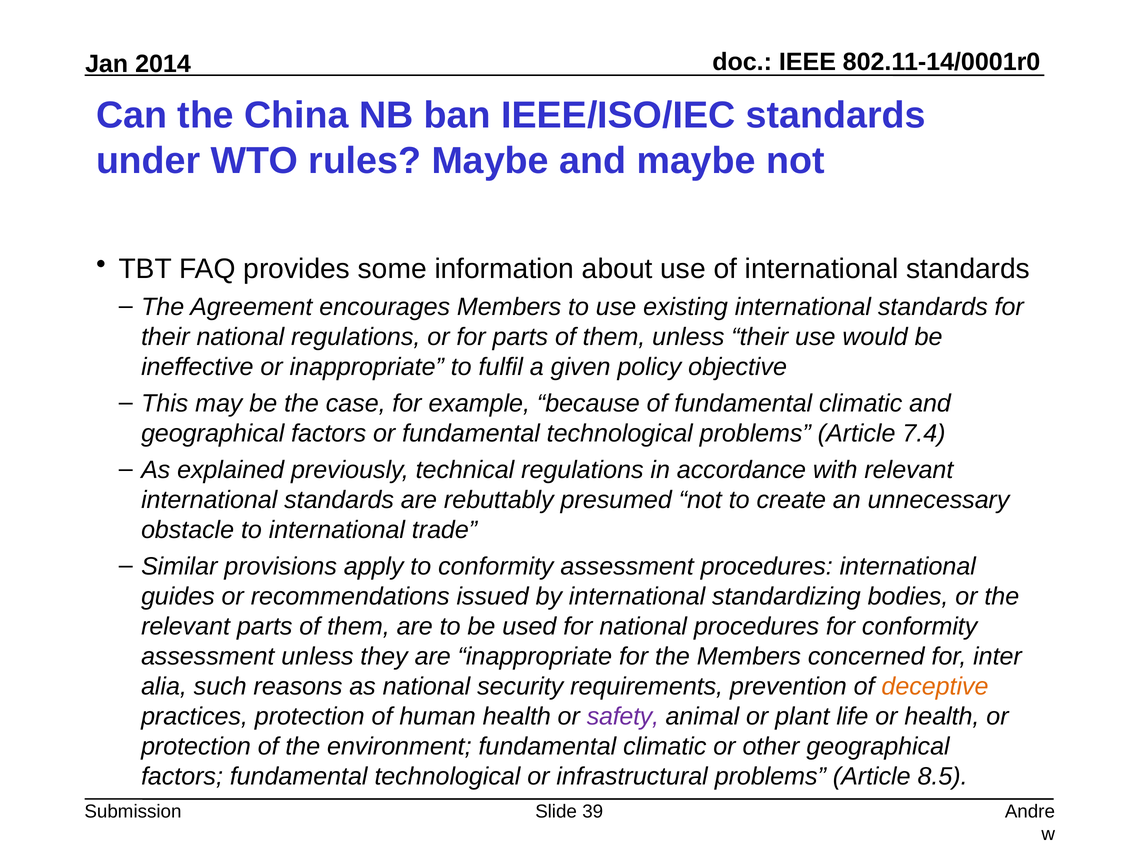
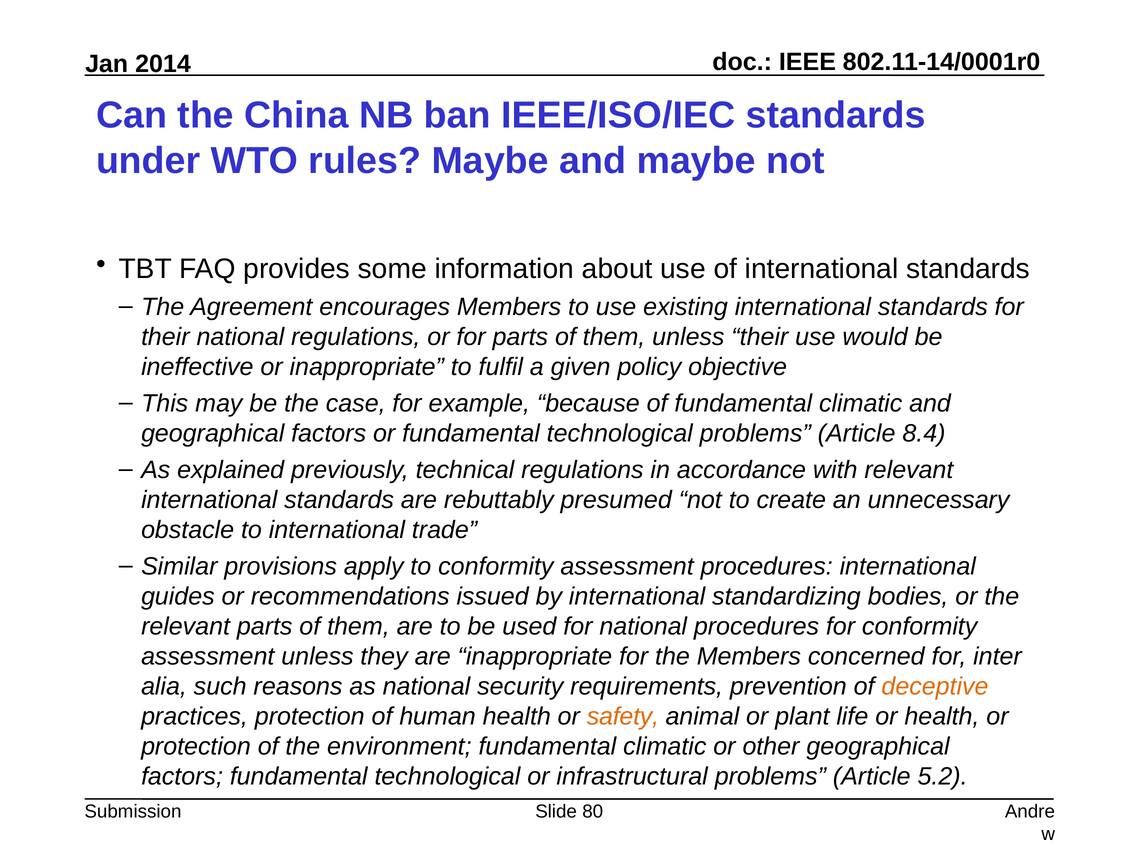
7.4: 7.4 -> 8.4
safety colour: purple -> orange
8.5: 8.5 -> 5.2
39: 39 -> 80
